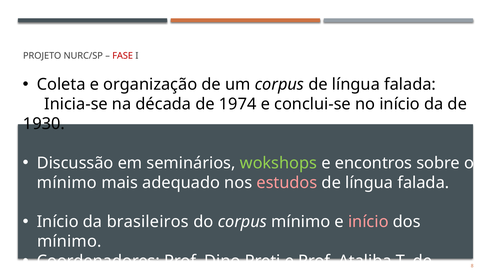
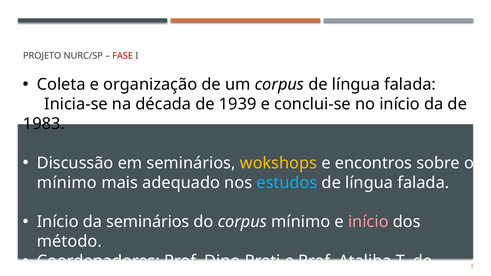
1974: 1974 -> 1939
1930: 1930 -> 1983
wokshops colour: light green -> yellow
estudos colour: pink -> light blue
da brasileiros: brasileiros -> seminários
mínimo at (69, 242): mínimo -> método
